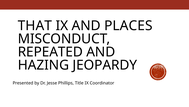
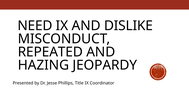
THAT: THAT -> NEED
PLACES: PLACES -> DISLIKE
